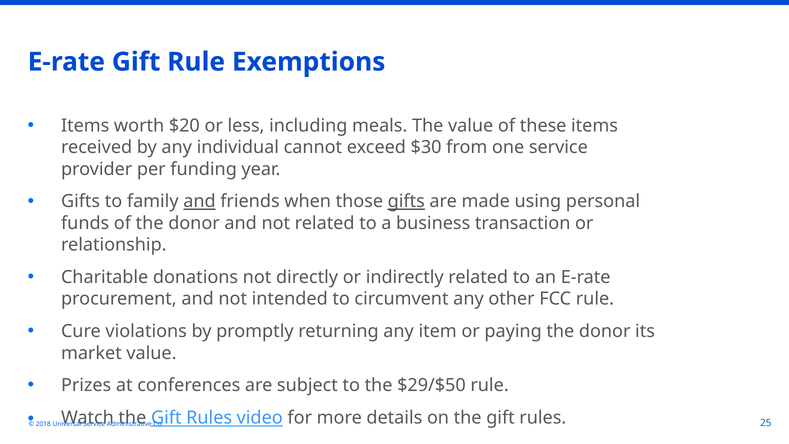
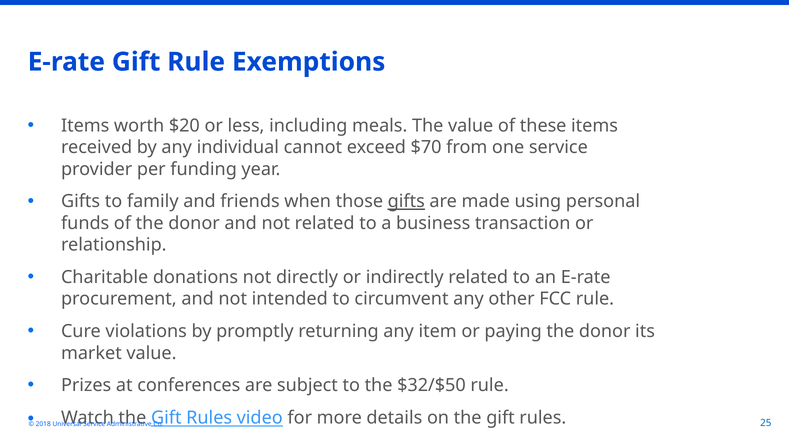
$30: $30 -> $70
and at (199, 201) underline: present -> none
$29/$50: $29/$50 -> $32/$50
